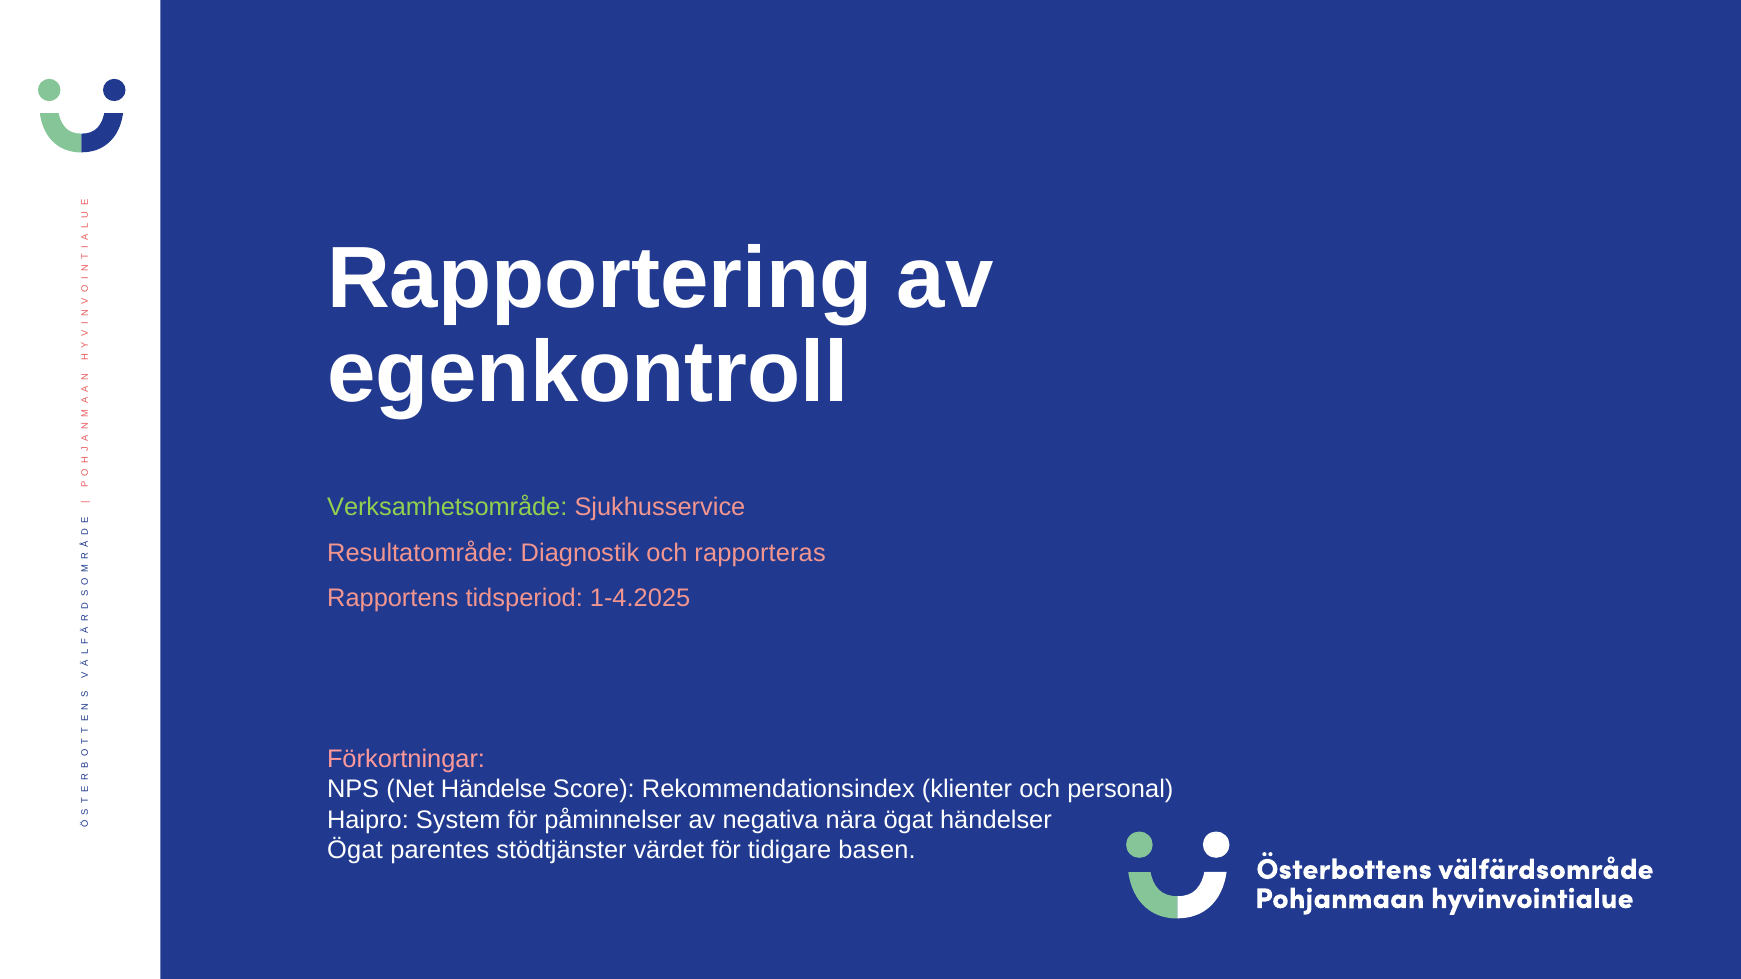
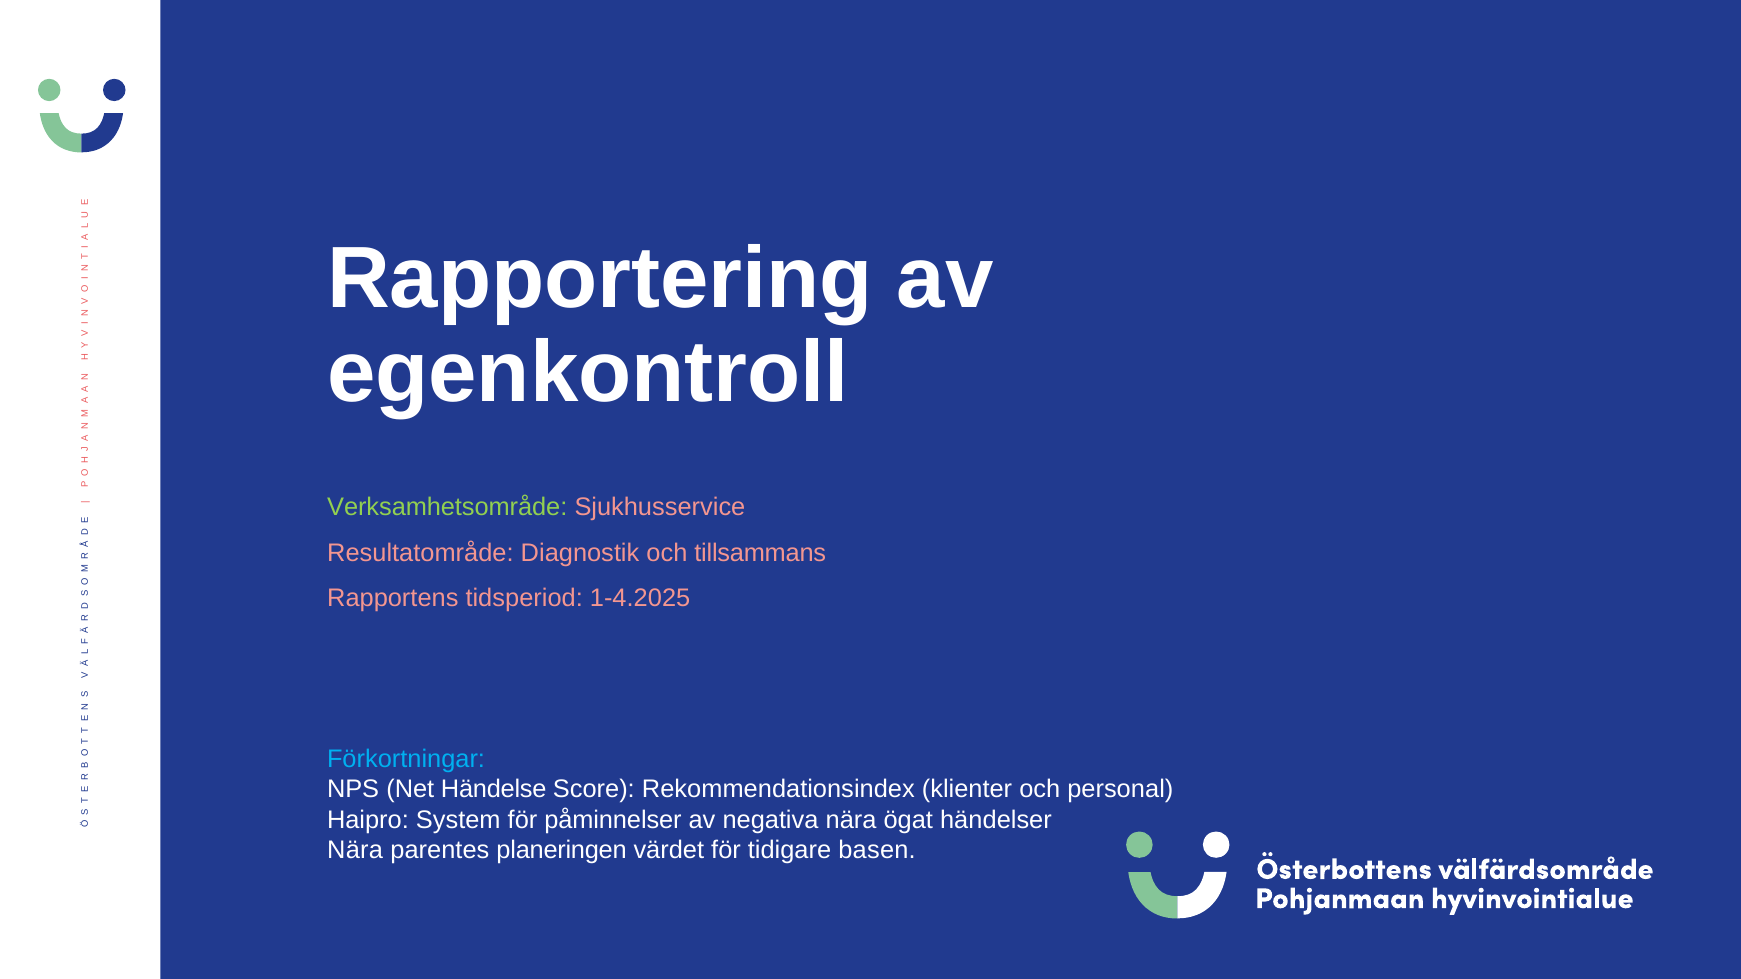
rapporteras: rapporteras -> tillsammans
Förkortningar colour: pink -> light blue
Ögat at (355, 851): Ögat -> Nära
stödtjänster: stödtjänster -> planeringen
